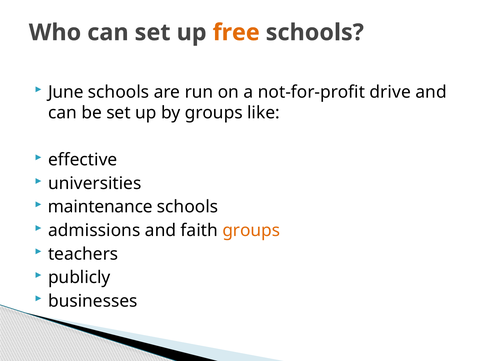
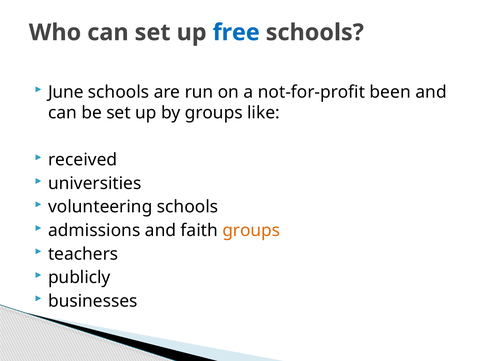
free colour: orange -> blue
drive: drive -> been
effective: effective -> received
maintenance: maintenance -> volunteering
